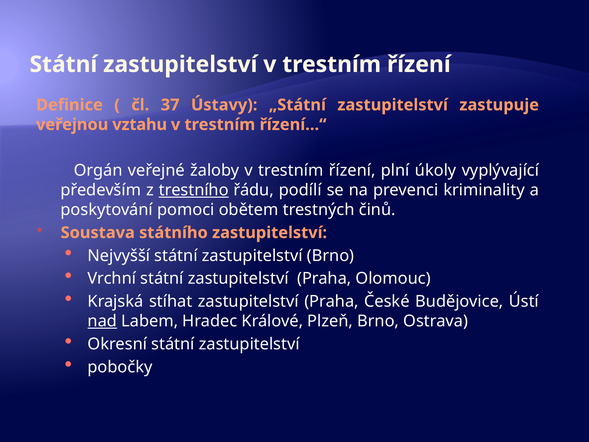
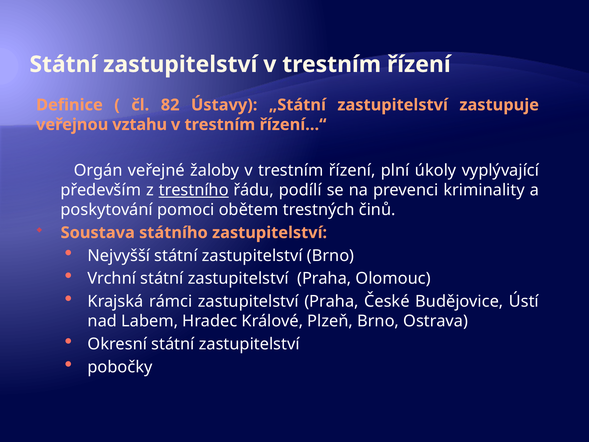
37: 37 -> 82
stíhat: stíhat -> rámci
nad underline: present -> none
